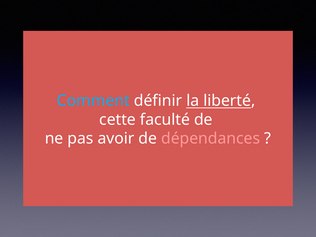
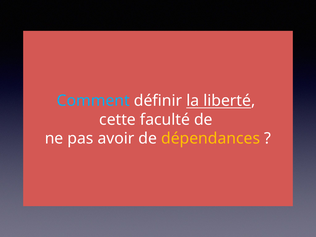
dépendances colour: pink -> yellow
